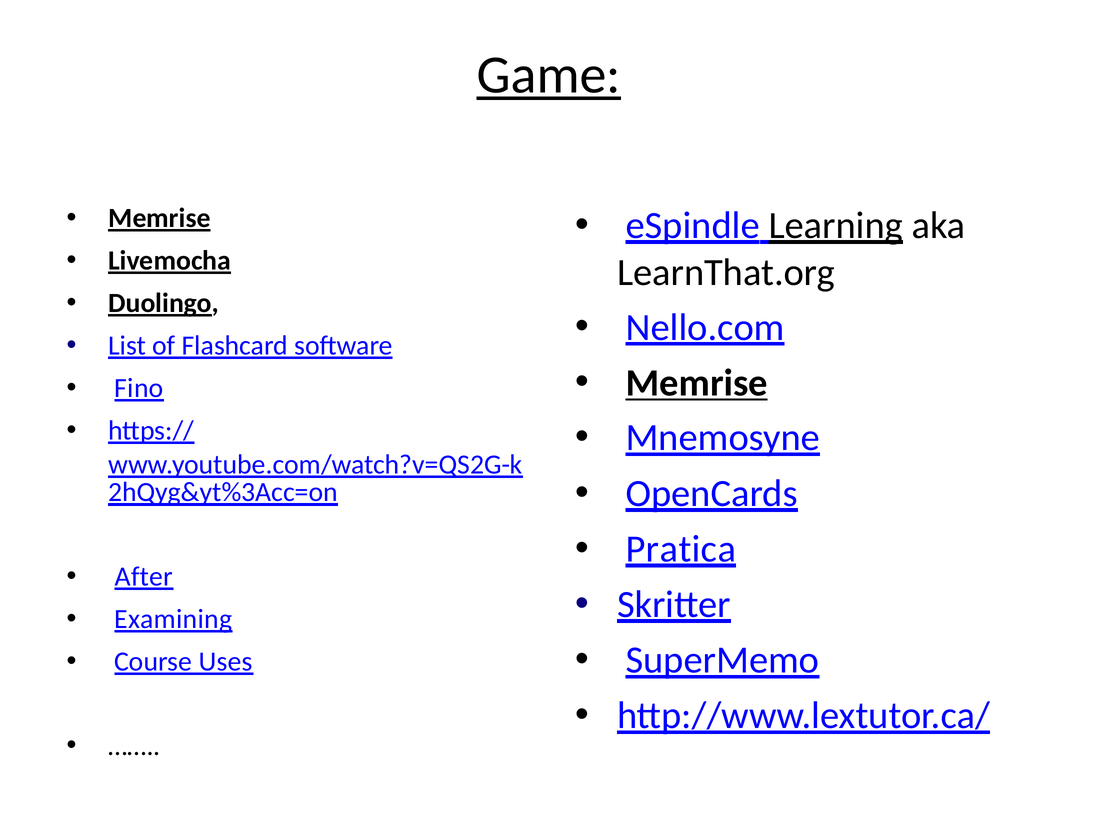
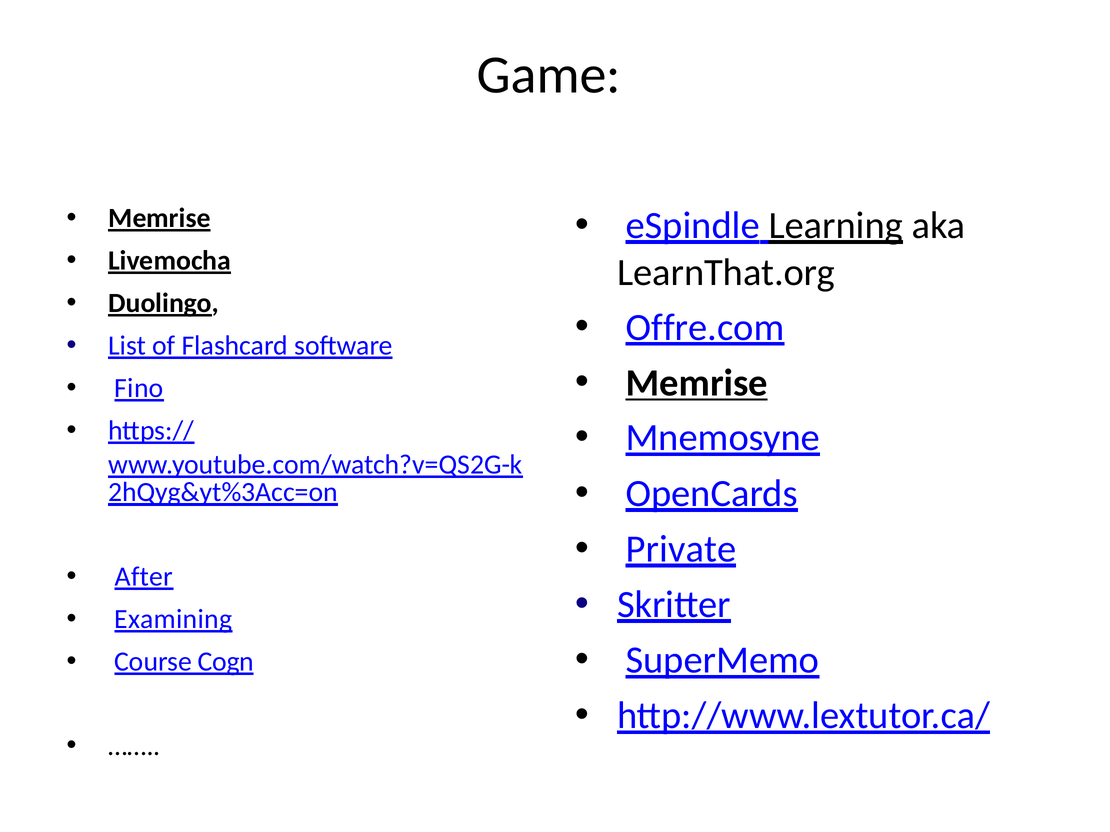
Game underline: present -> none
Nello.com: Nello.com -> Offre.com
Pratica: Pratica -> Private
Uses: Uses -> Cogn
